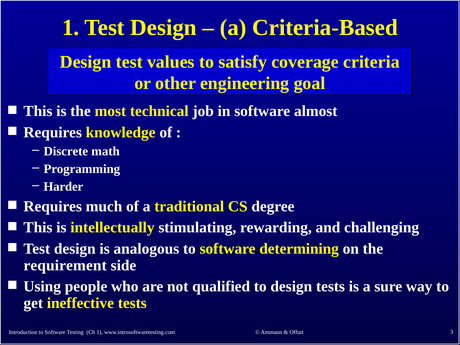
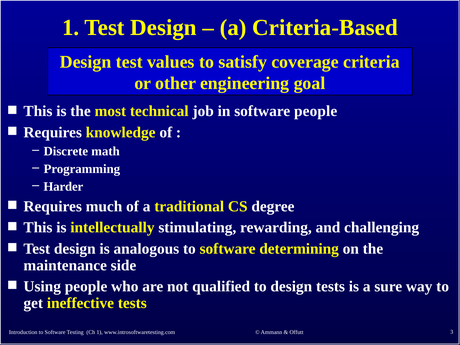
software almost: almost -> people
requirement: requirement -> maintenance
